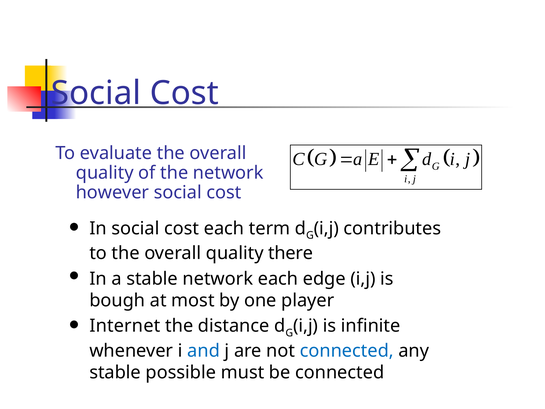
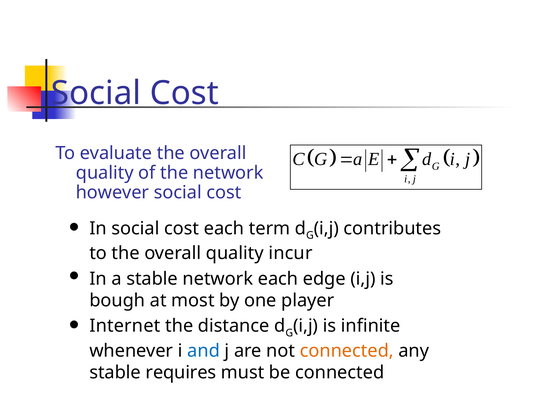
there: there -> incur
connected at (347, 351) colour: blue -> orange
possible: possible -> requires
